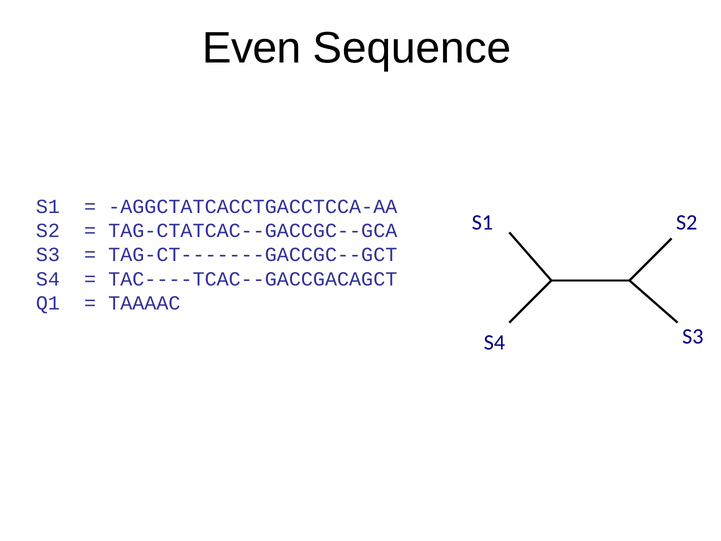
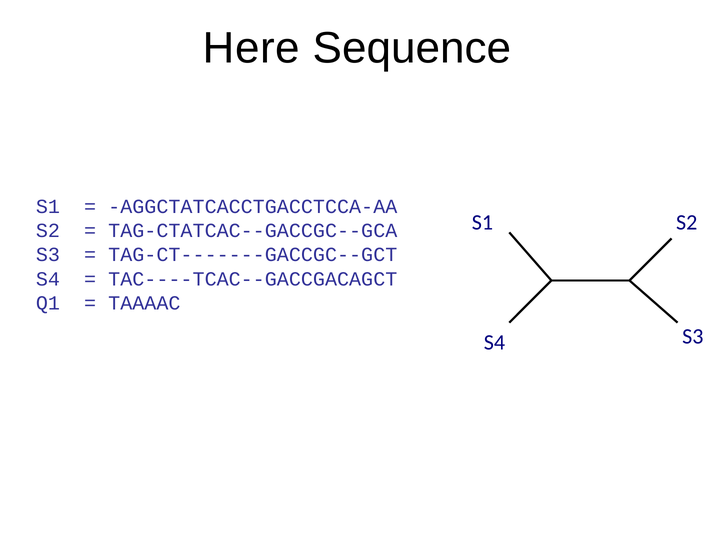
Even: Even -> Here
